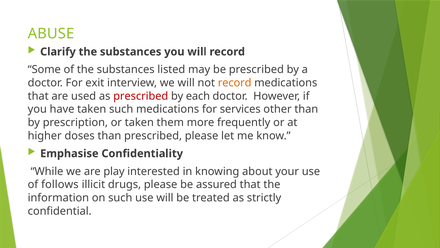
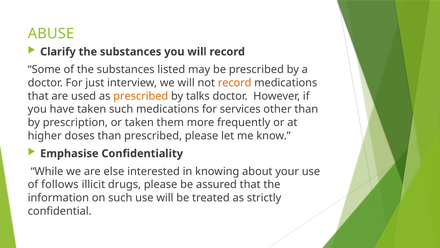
exit: exit -> just
prescribed at (141, 96) colour: red -> orange
each: each -> talks
play: play -> else
